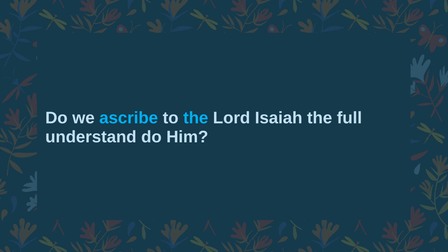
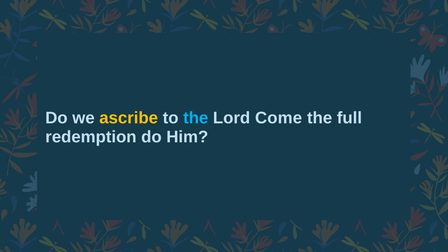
ascribe colour: light blue -> yellow
Isaiah: Isaiah -> Come
understand: understand -> redemption
